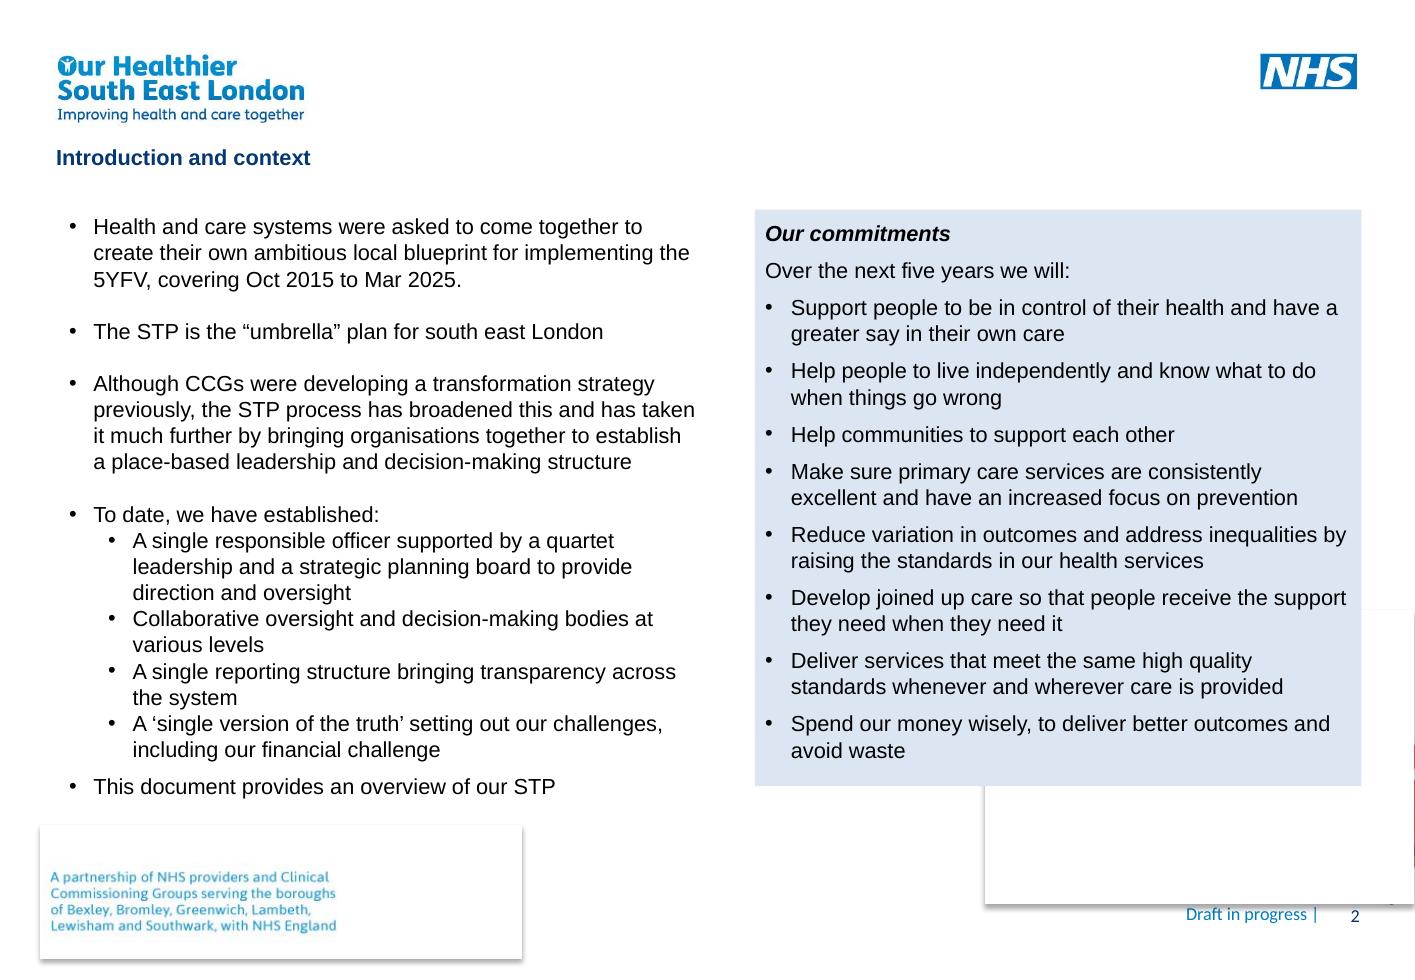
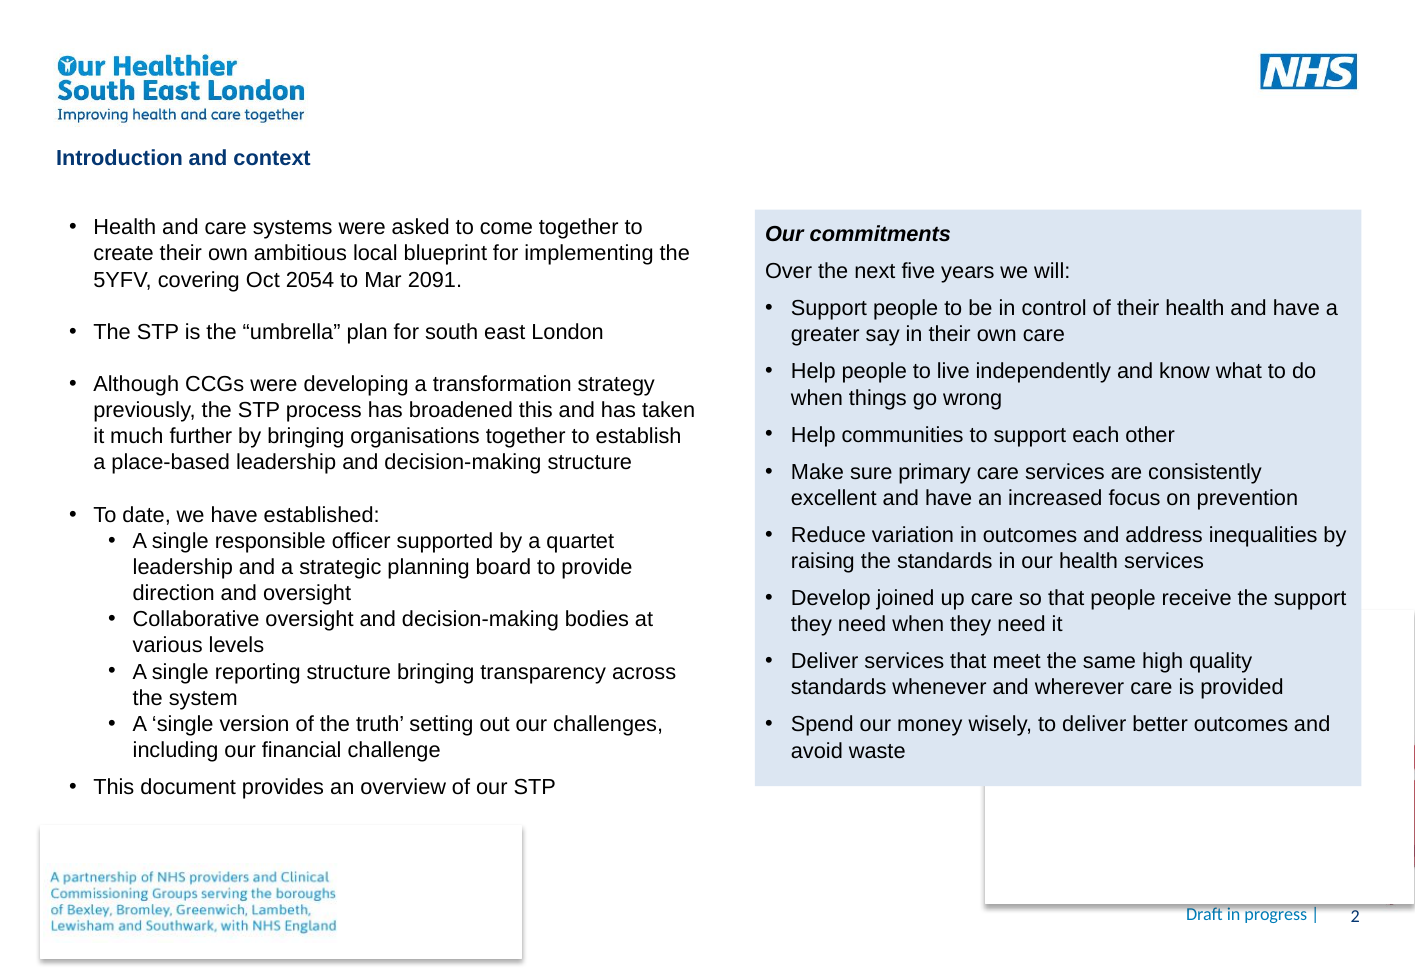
2015: 2015 -> 2054
2025: 2025 -> 2091
